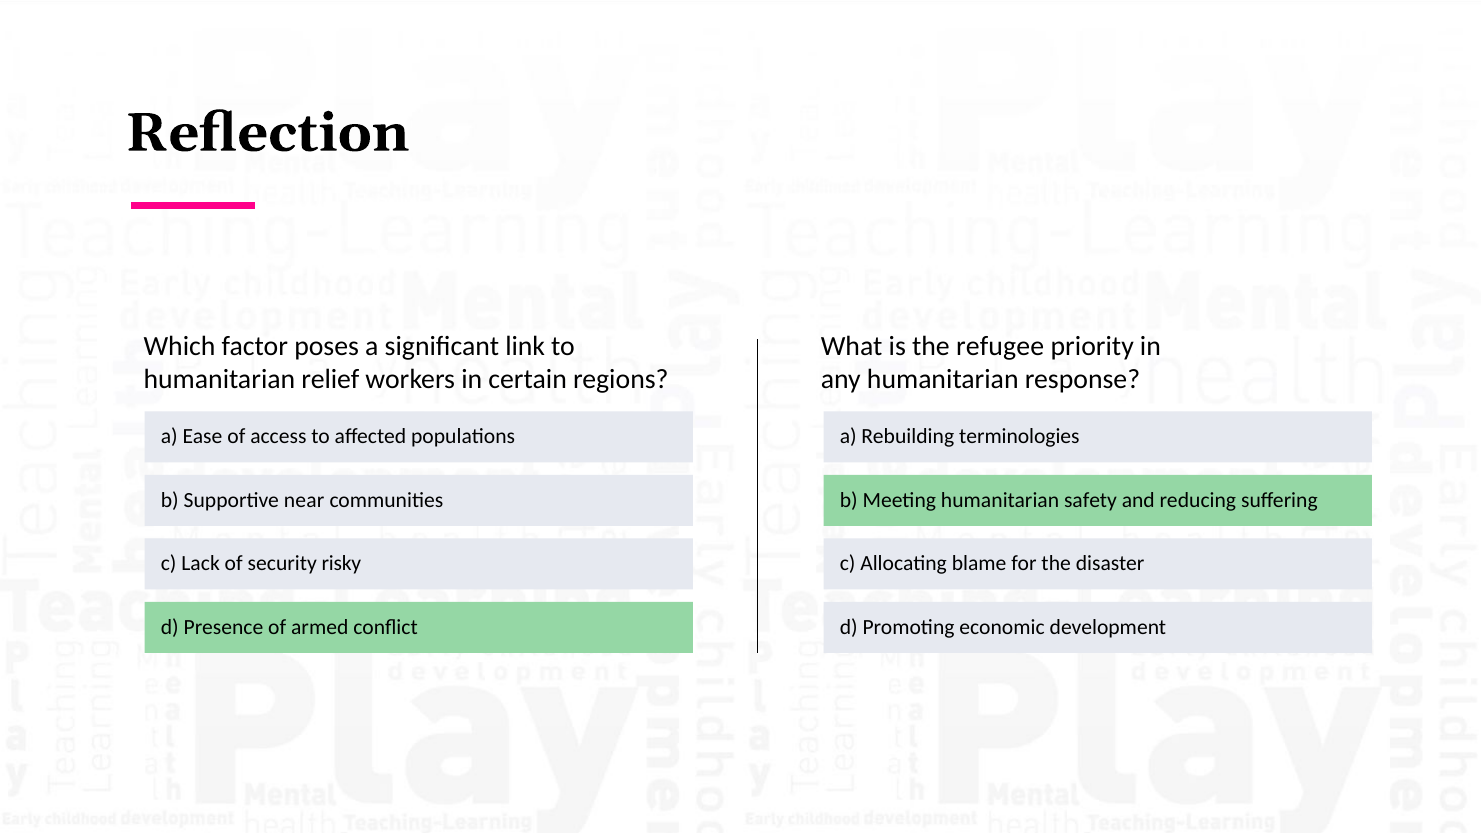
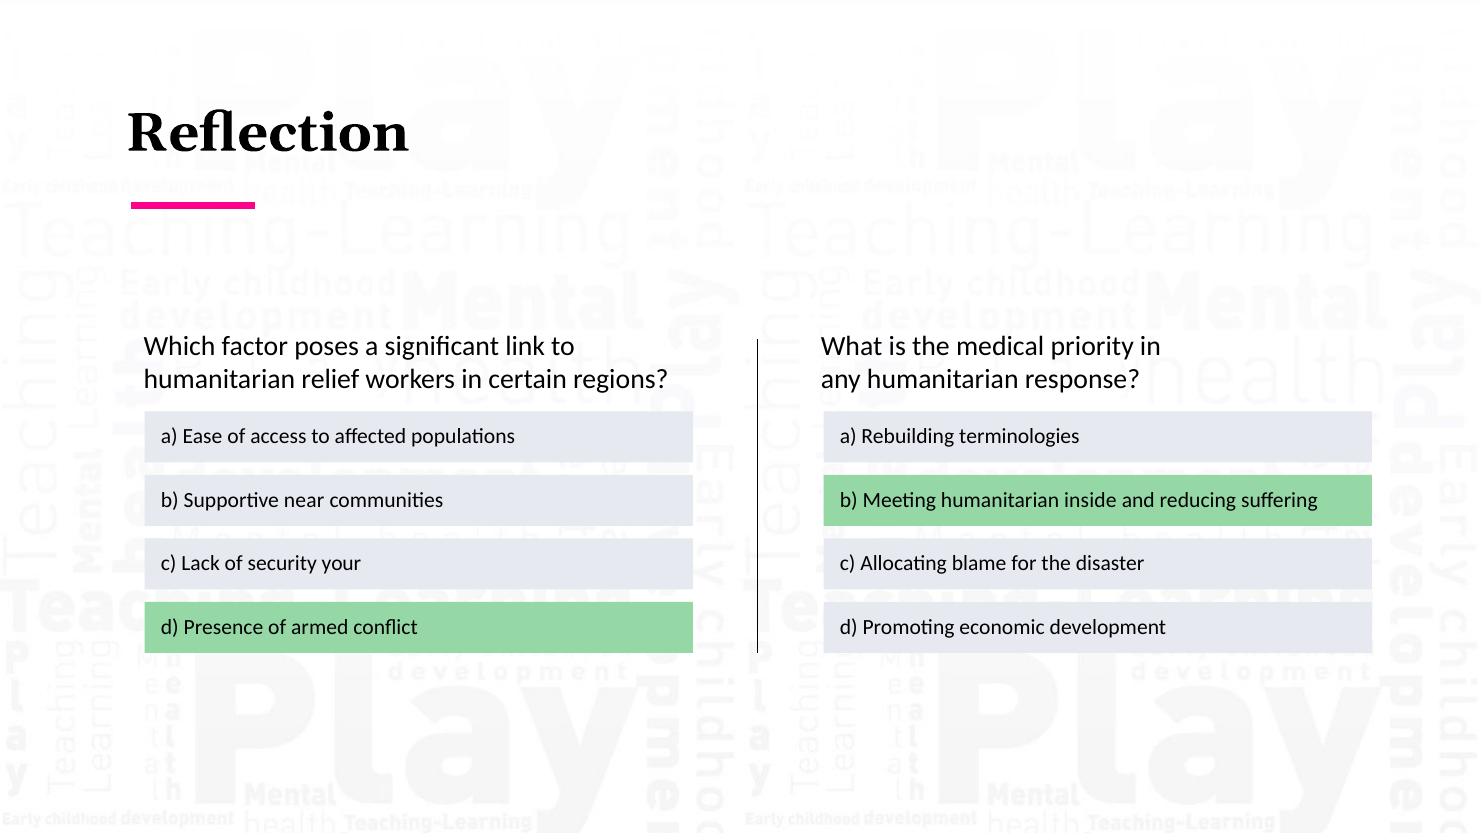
refugee: refugee -> medical
safety: safety -> inside
risky: risky -> your
